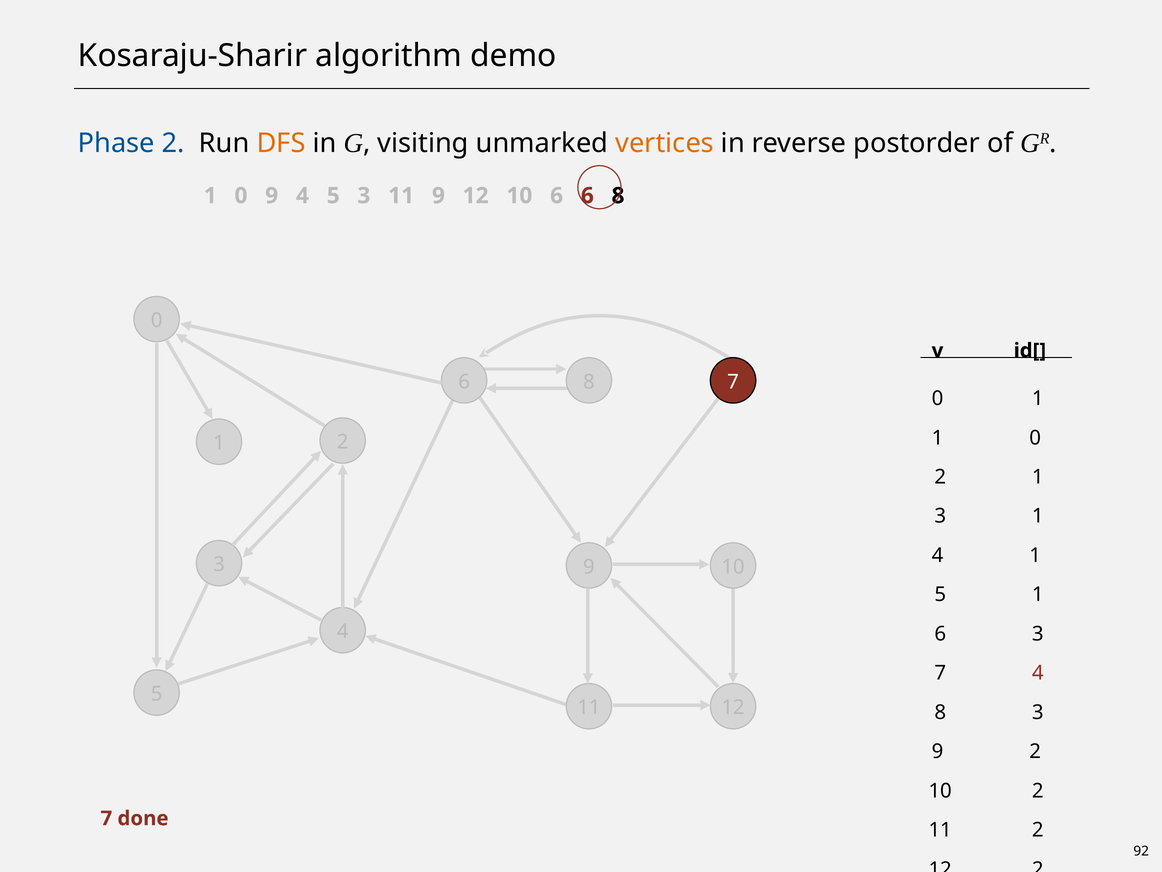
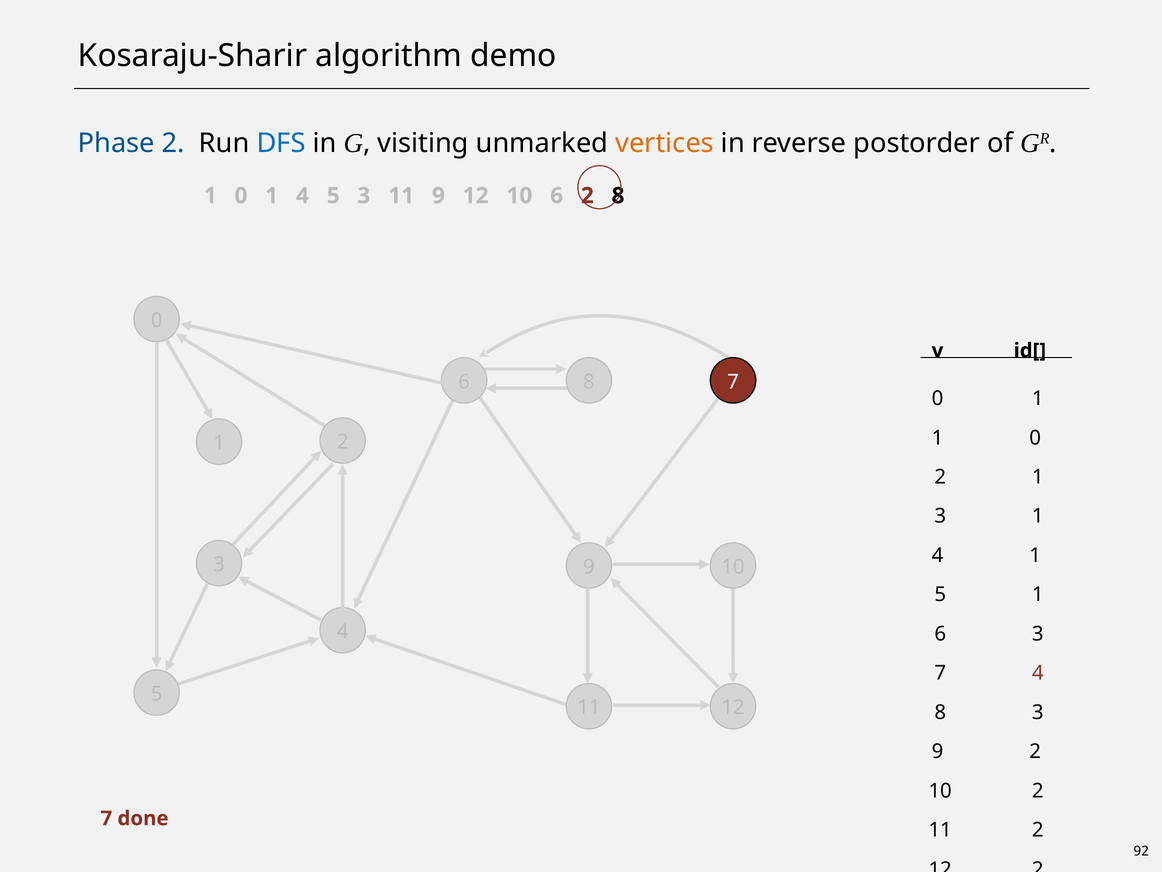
DFS colour: orange -> blue
9 at (272, 196): 9 -> 1
6 6: 6 -> 2
